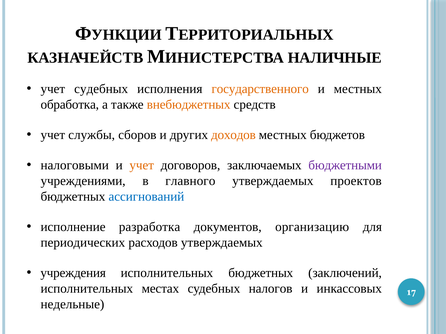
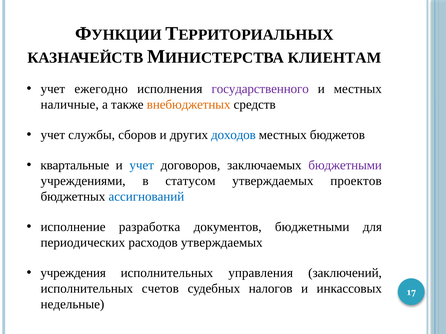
НАЛИЧНЫЕ: НАЛИЧНЫЕ -> КЛИЕНТАМ
учет судебных: судебных -> ежегодно
государственного colour: orange -> purple
обработка: обработка -> наличные
доходов colour: orange -> blue
налоговыми: налоговыми -> квартальные
учет at (142, 166) colour: orange -> blue
главного: главного -> статусом
документов организацию: организацию -> бюджетными
исполнительных бюджетных: бюджетных -> управления
местах: местах -> счетов
